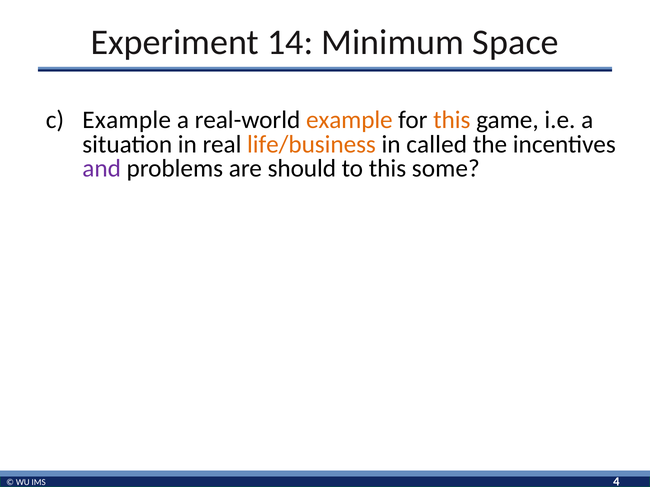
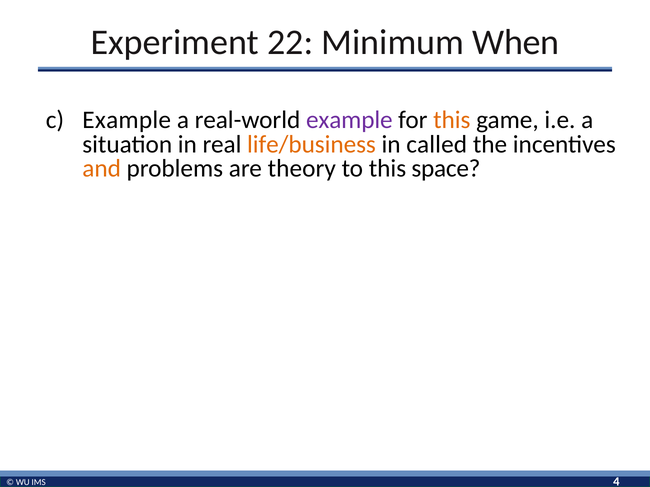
14: 14 -> 22
Space: Space -> When
example at (349, 120) colour: orange -> purple
and colour: purple -> orange
should: should -> theory
some: some -> space
